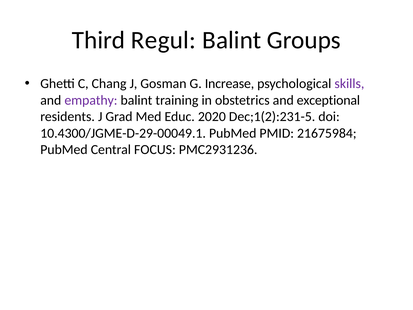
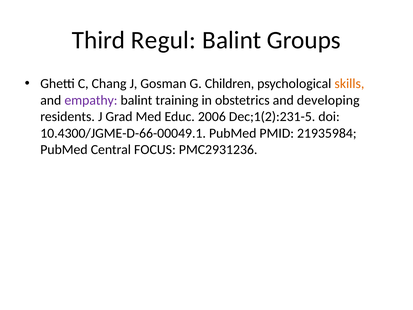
Increase: Increase -> Children
skills colour: purple -> orange
exceptional: exceptional -> developing
2020: 2020 -> 2006
10.4300/JGME-D-29-00049.1: 10.4300/JGME-D-29-00049.1 -> 10.4300/JGME-D-66-00049.1
21675984: 21675984 -> 21935984
